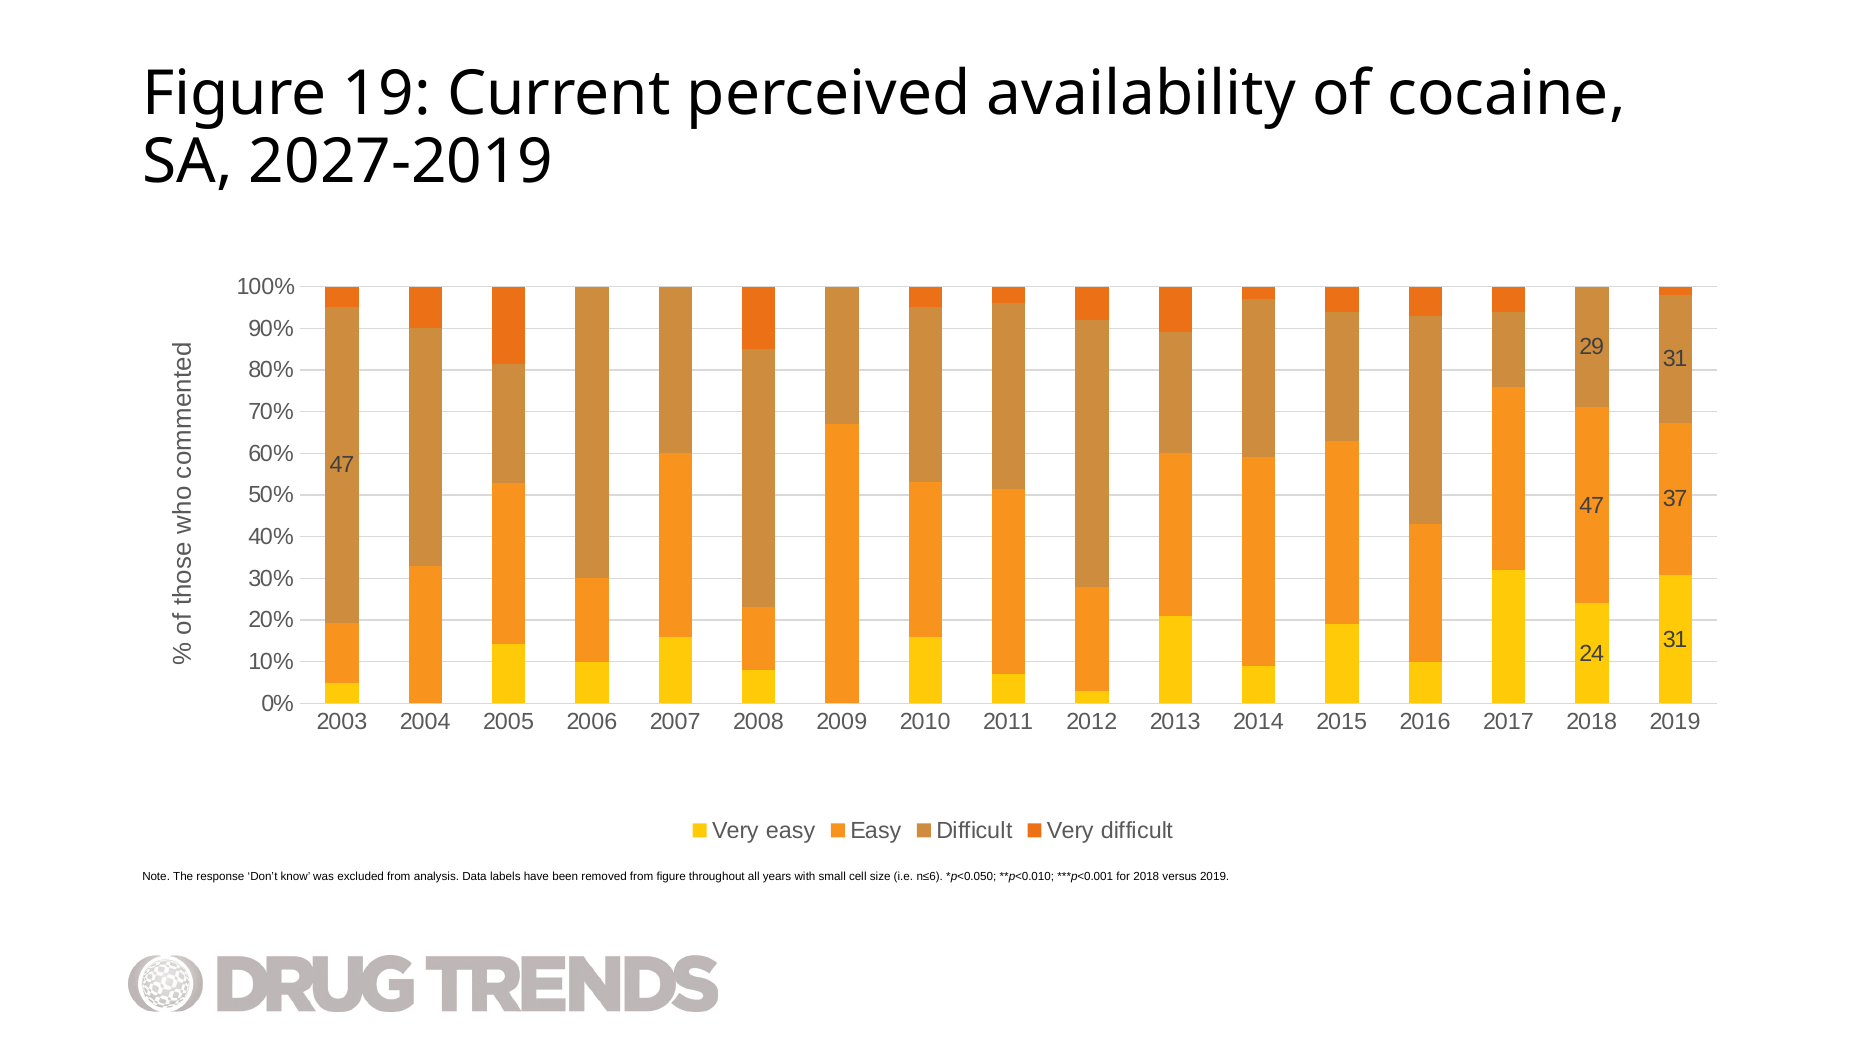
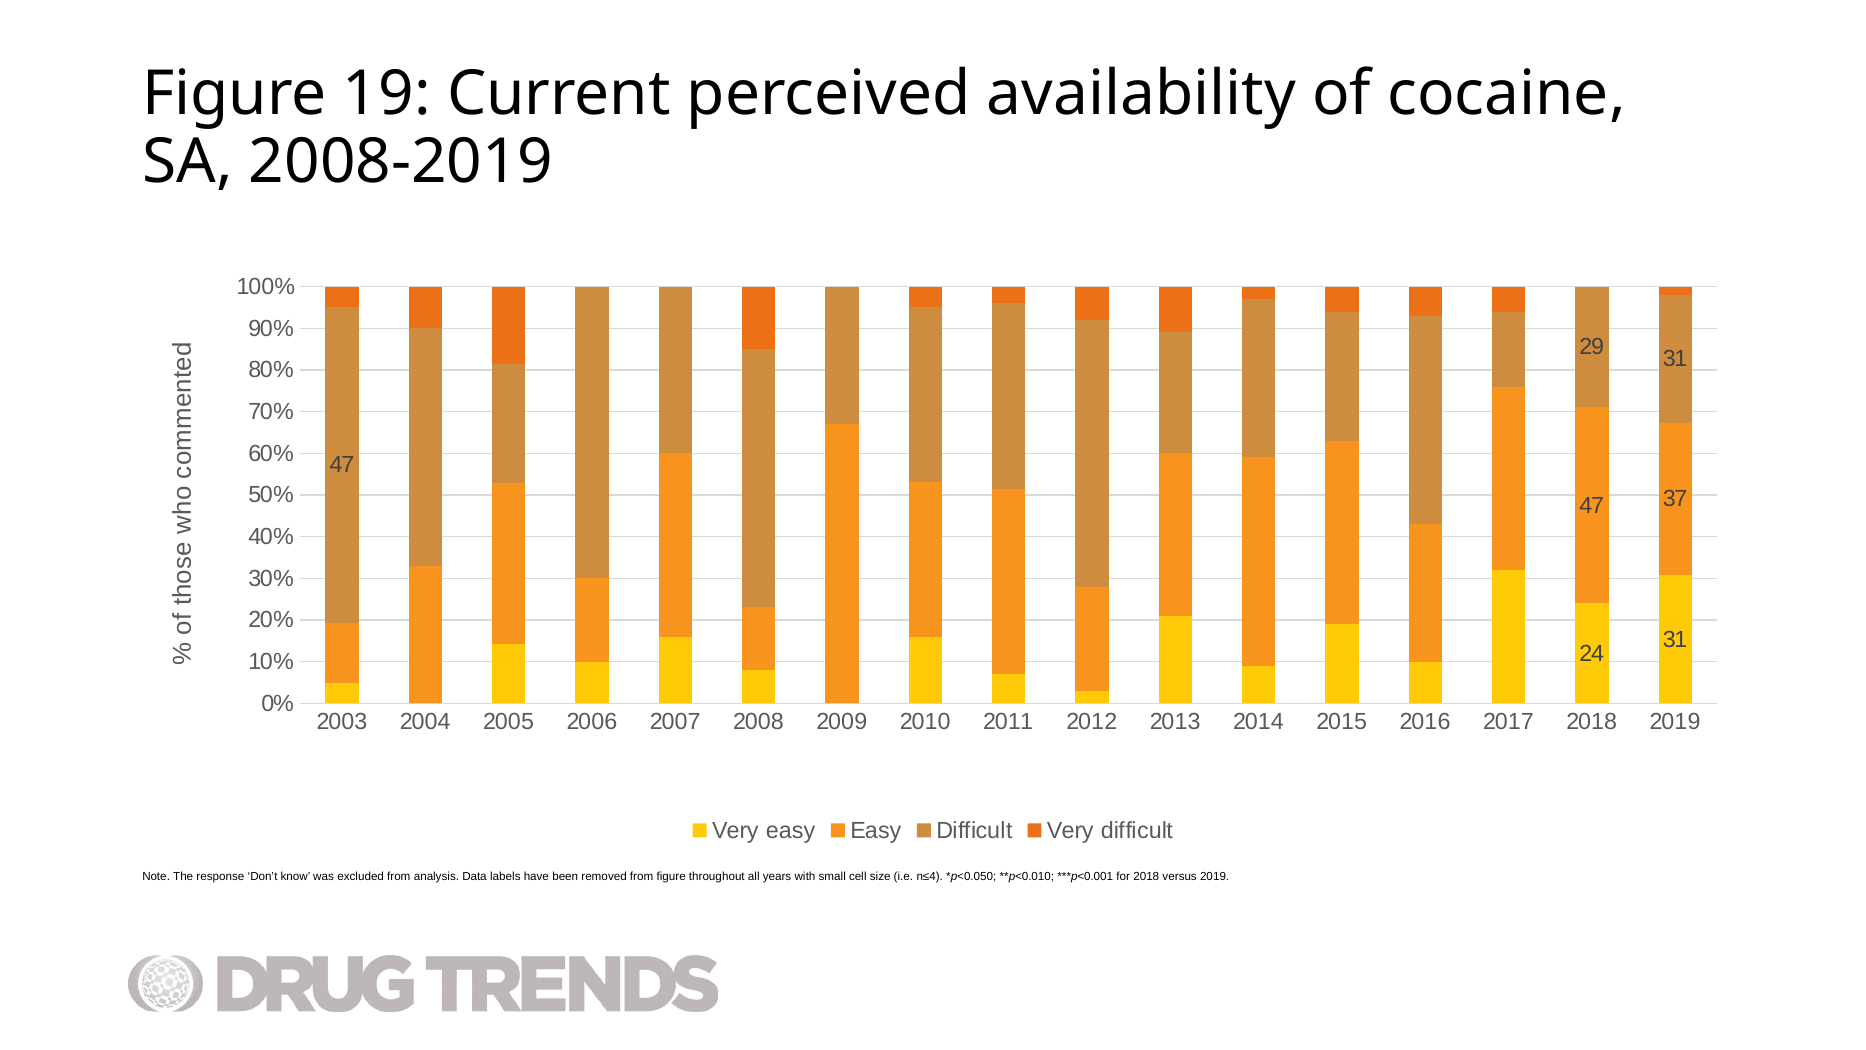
2027-2019: 2027-2019 -> 2008-2019
n≤6: n≤6 -> n≤4
